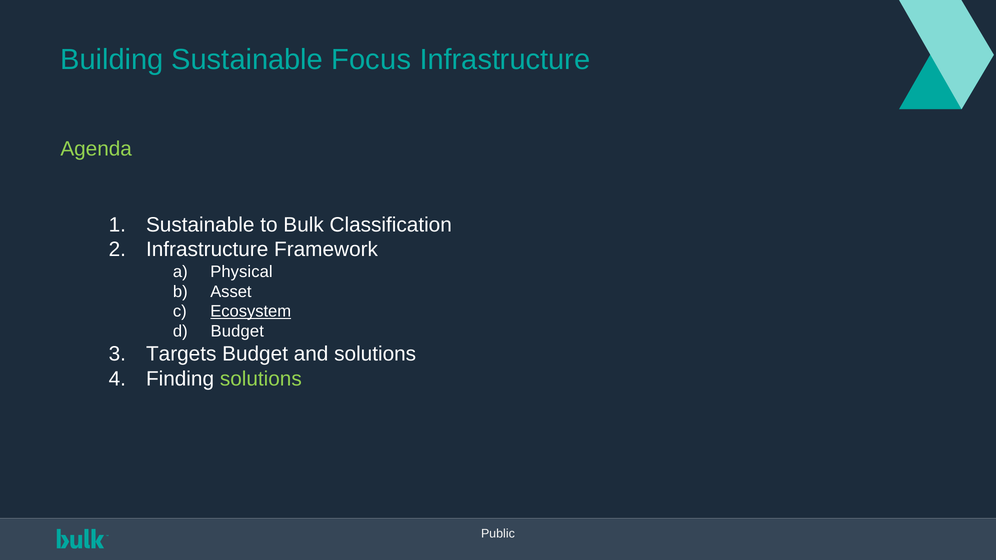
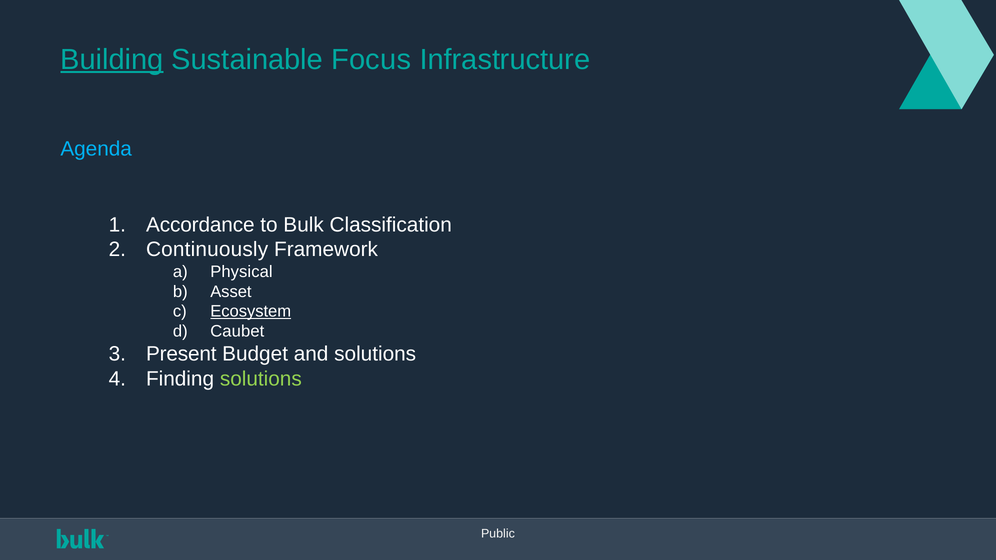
Building underline: none -> present
Agenda colour: light green -> light blue
Sustainable at (200, 225): Sustainable -> Accordance
Infrastructure at (207, 250): Infrastructure -> Continuously
Budget at (237, 332): Budget -> Caubet
Targets: Targets -> Present
